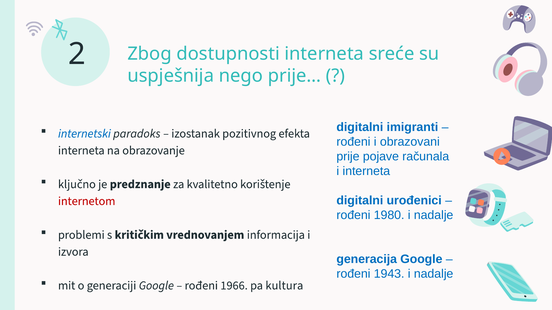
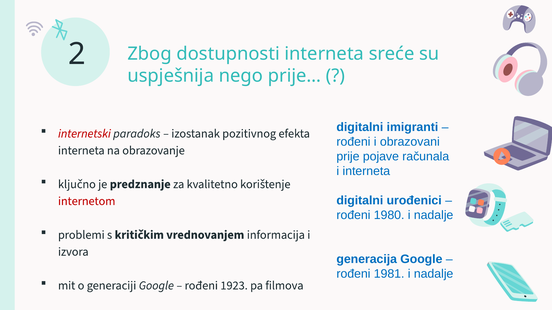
internetski colour: blue -> red
1943: 1943 -> 1981
1966: 1966 -> 1923
kultura: kultura -> filmova
